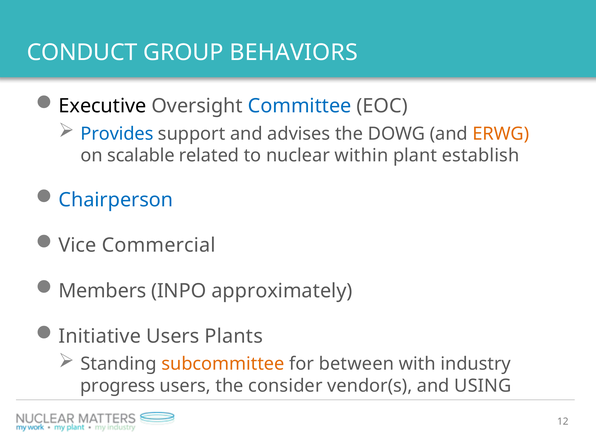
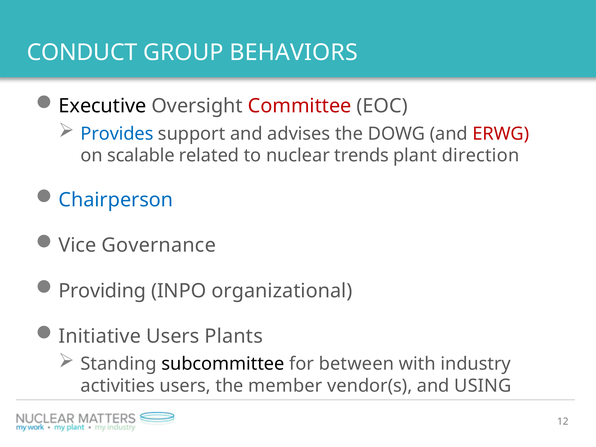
Committee colour: blue -> red
ERWG colour: orange -> red
within: within -> trends
establish: establish -> direction
Commercial: Commercial -> Governance
Members: Members -> Providing
approximately: approximately -> organizational
subcommittee colour: orange -> black
progress: progress -> activities
consider: consider -> member
